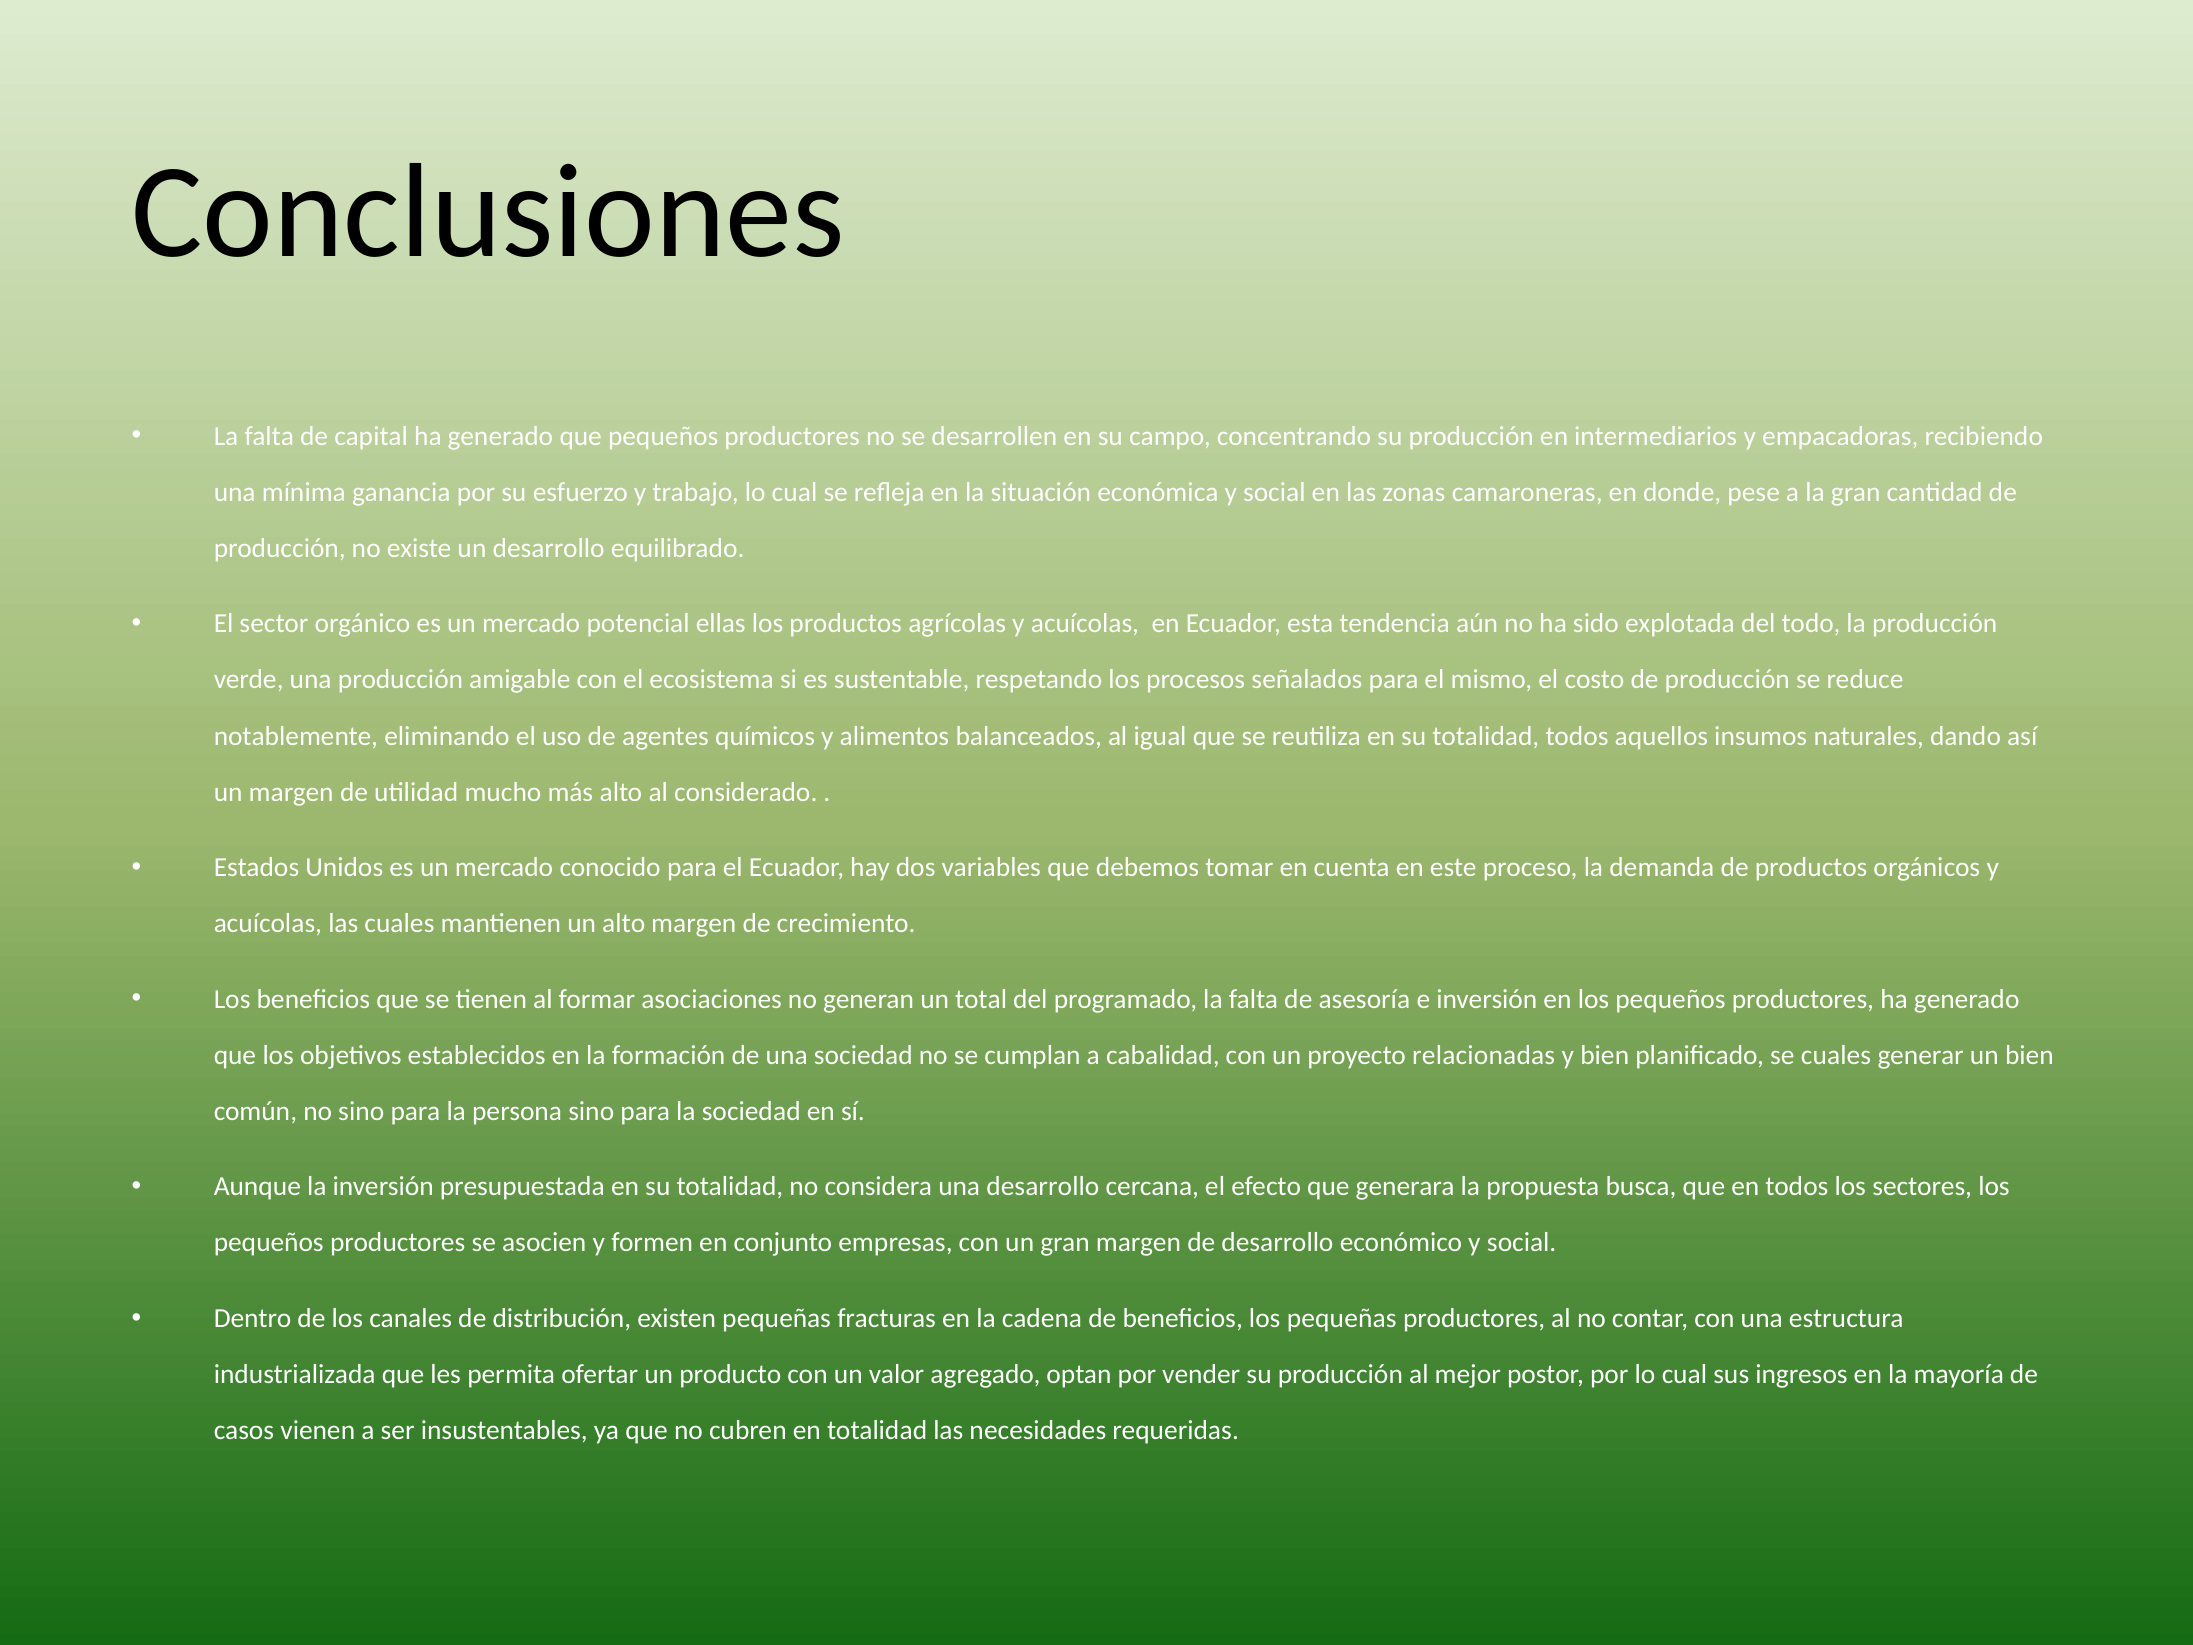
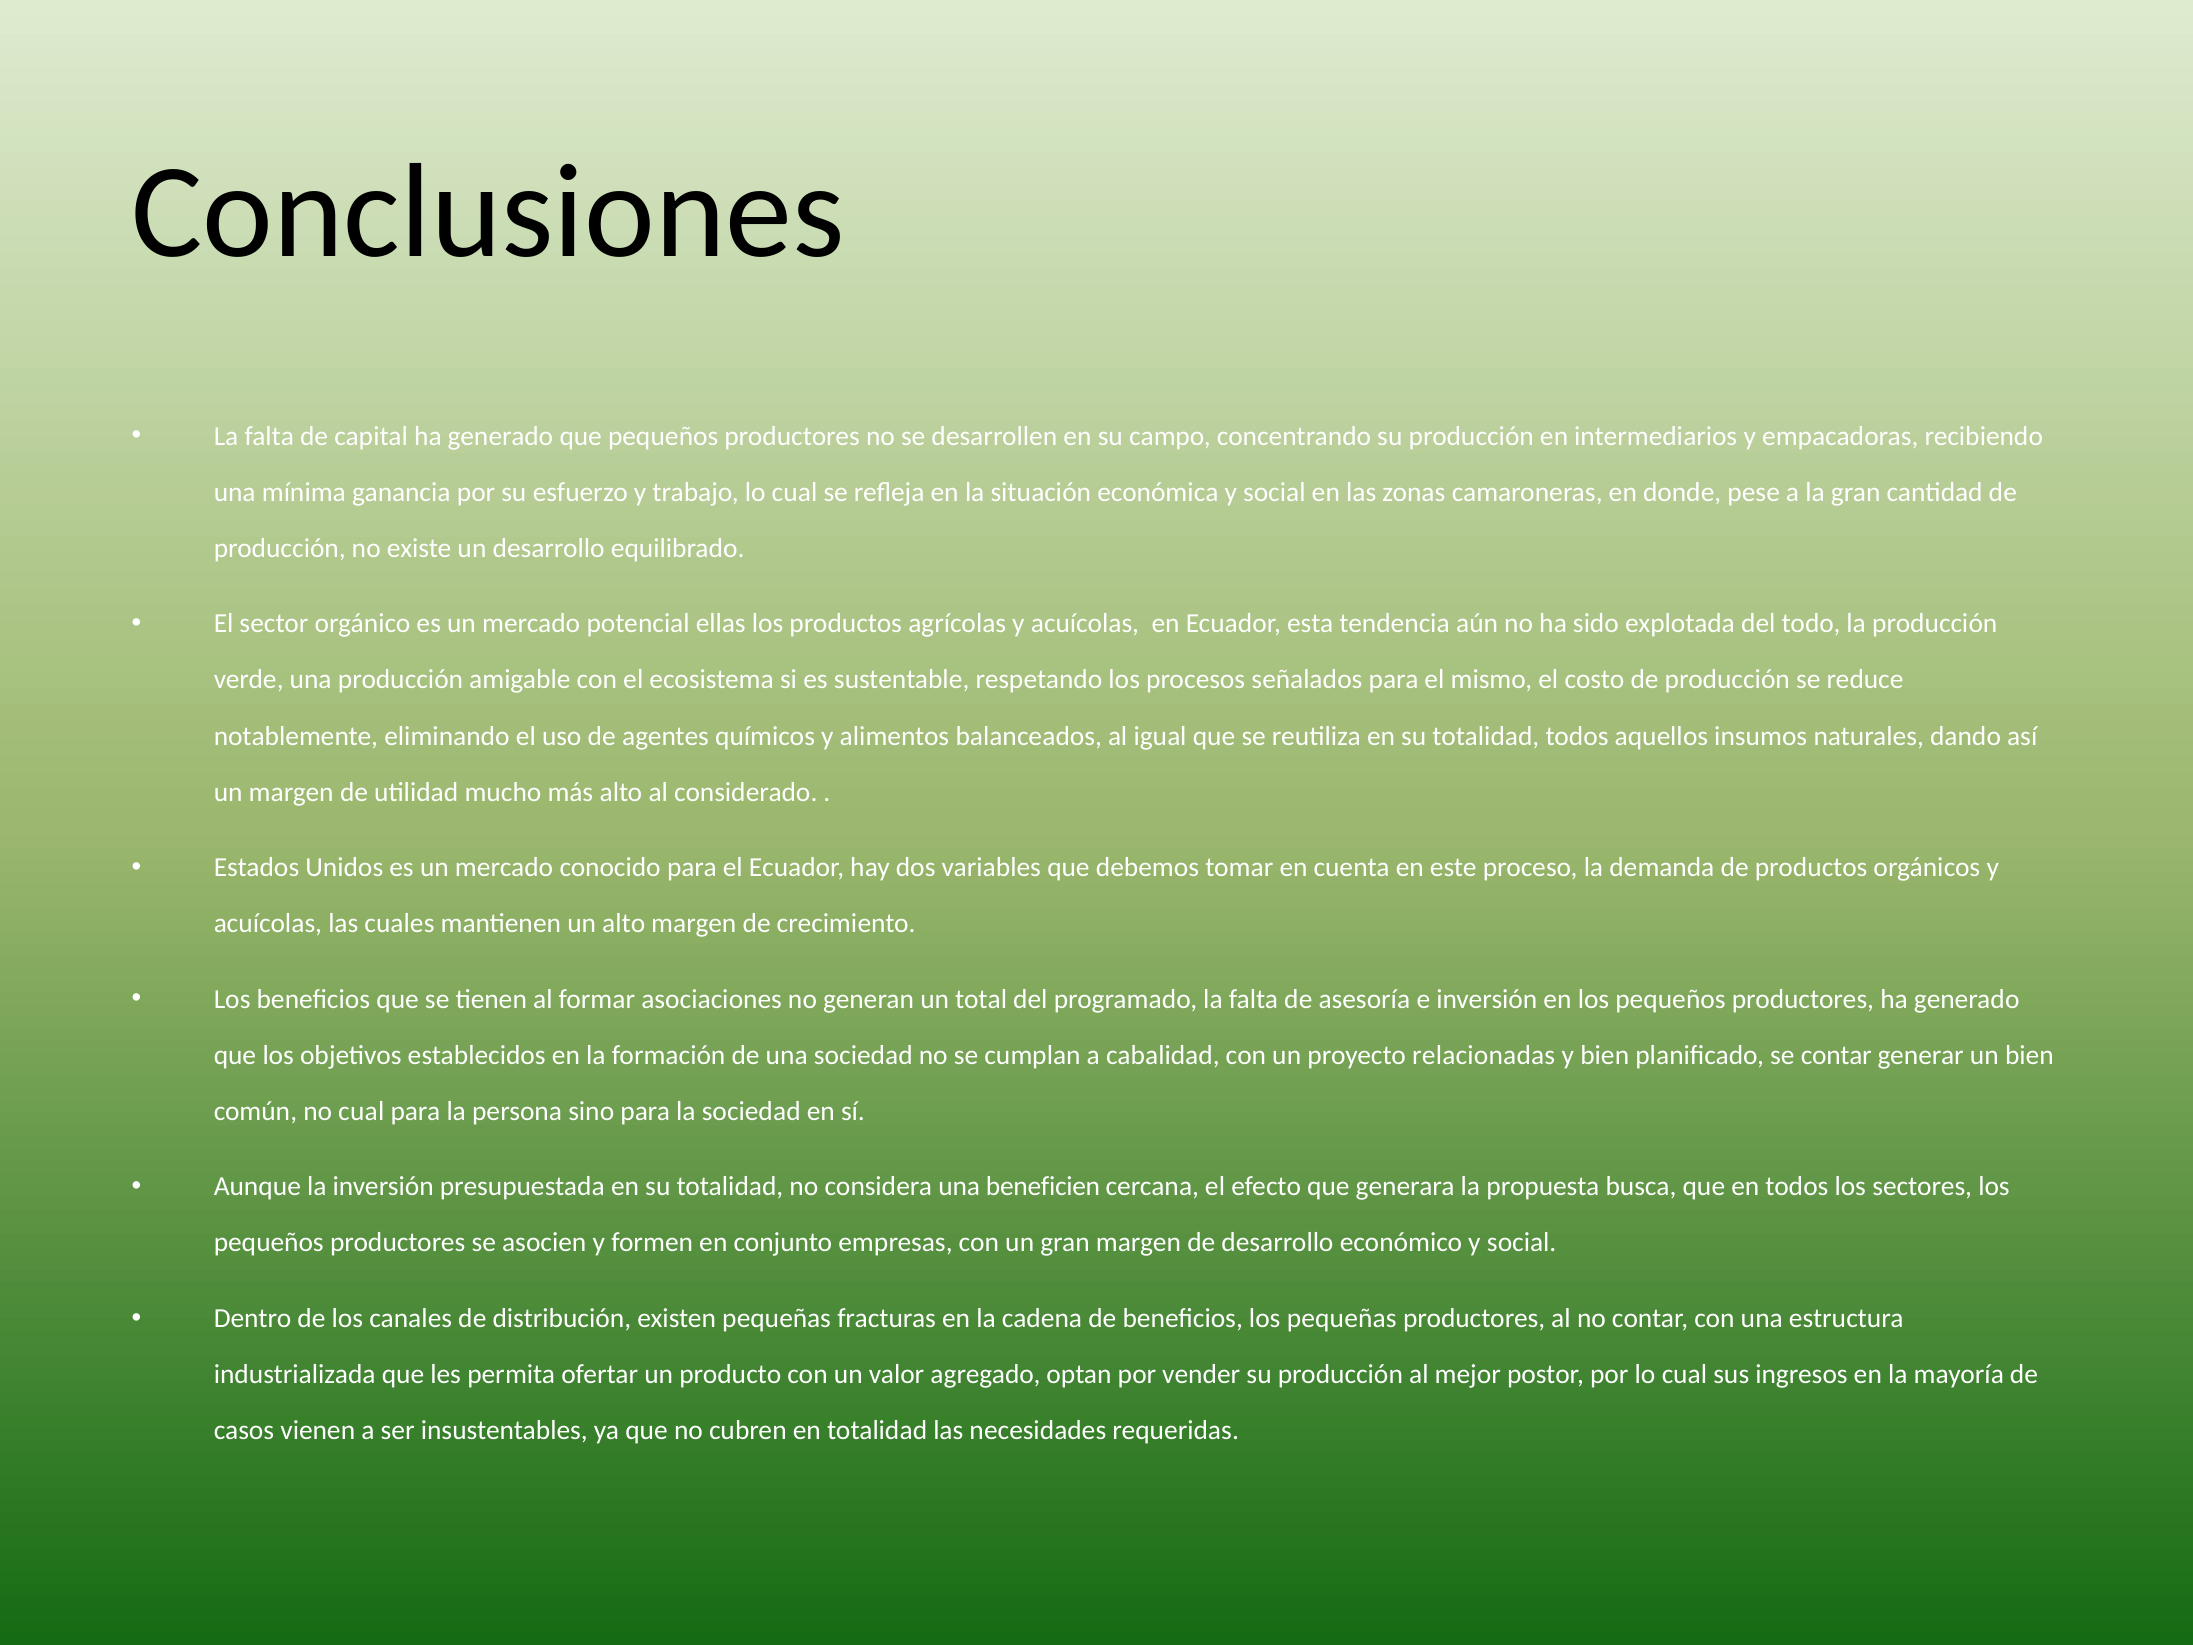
se cuales: cuales -> contar
no sino: sino -> cual
una desarrollo: desarrollo -> beneficien
